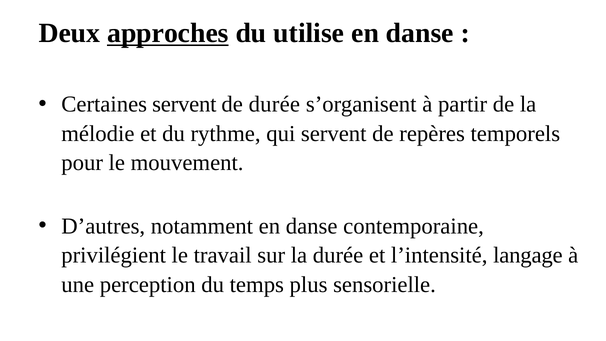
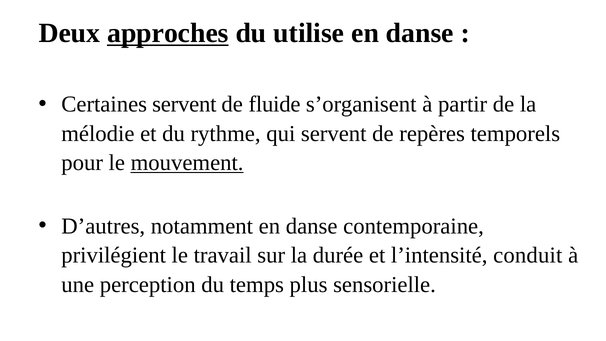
de durée: durée -> fluide
mouvement underline: none -> present
langage: langage -> conduit
